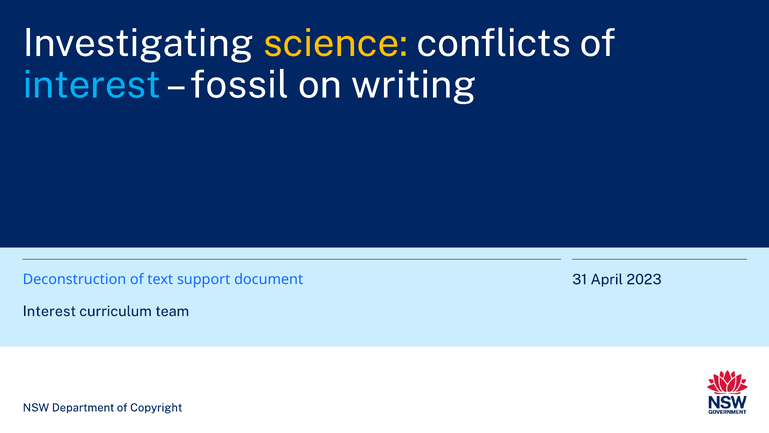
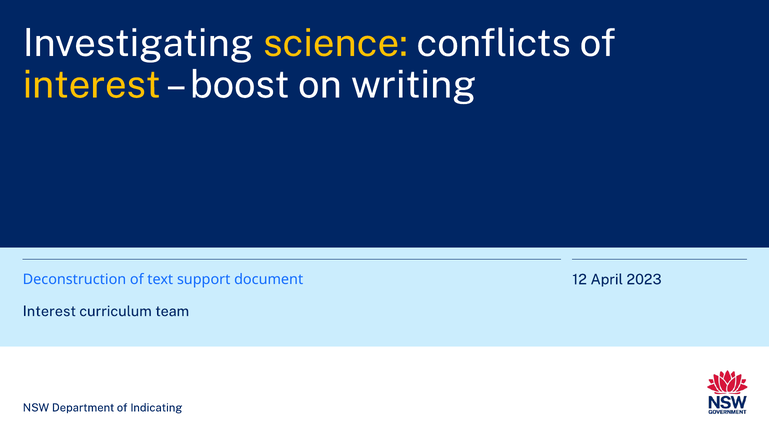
interest at (92, 85) colour: light blue -> yellow
fossil: fossil -> boost
31: 31 -> 12
Copyright: Copyright -> Indicating
